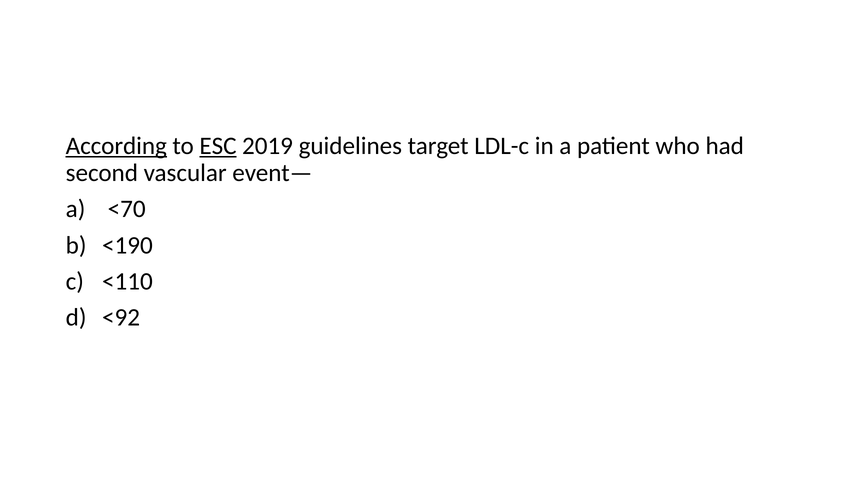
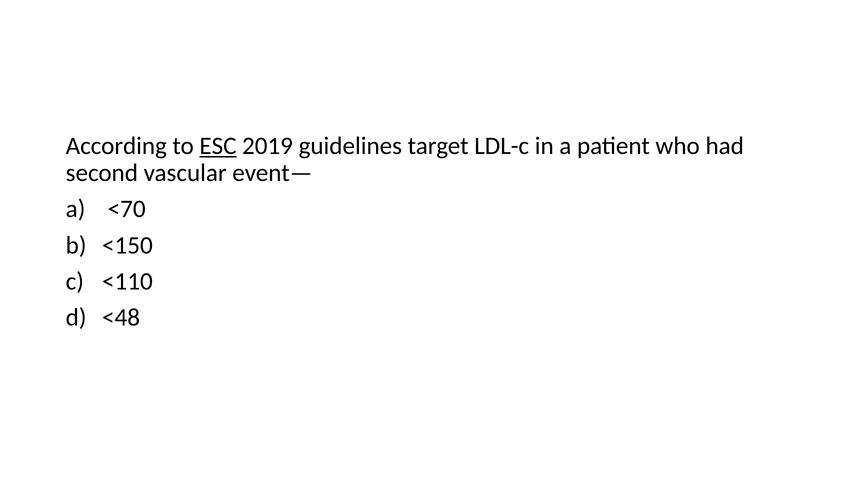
According underline: present -> none
<190: <190 -> <150
<92: <92 -> <48
